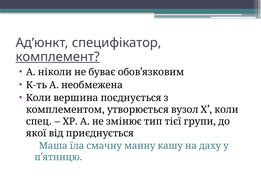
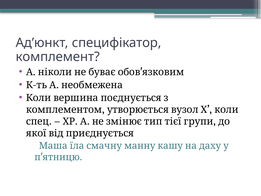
комплемент underline: present -> none
